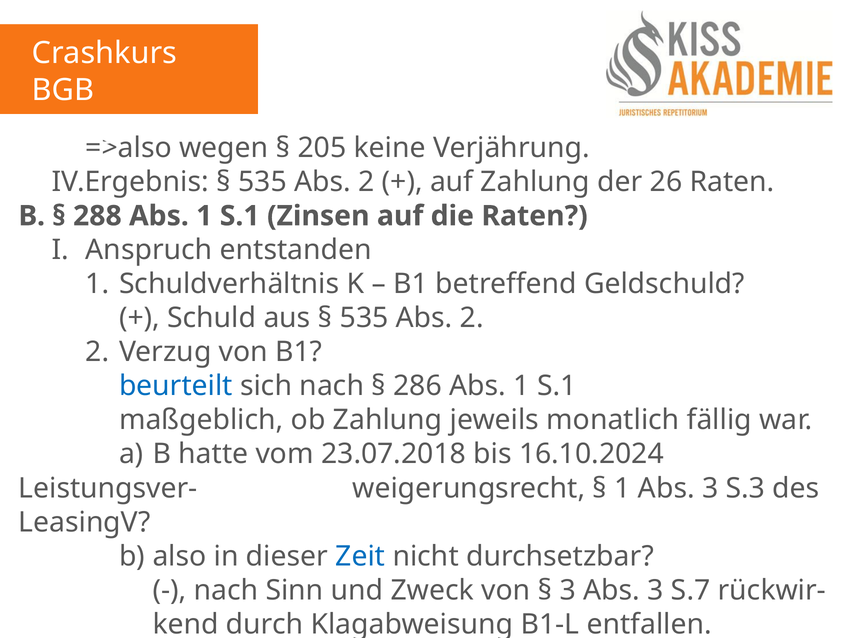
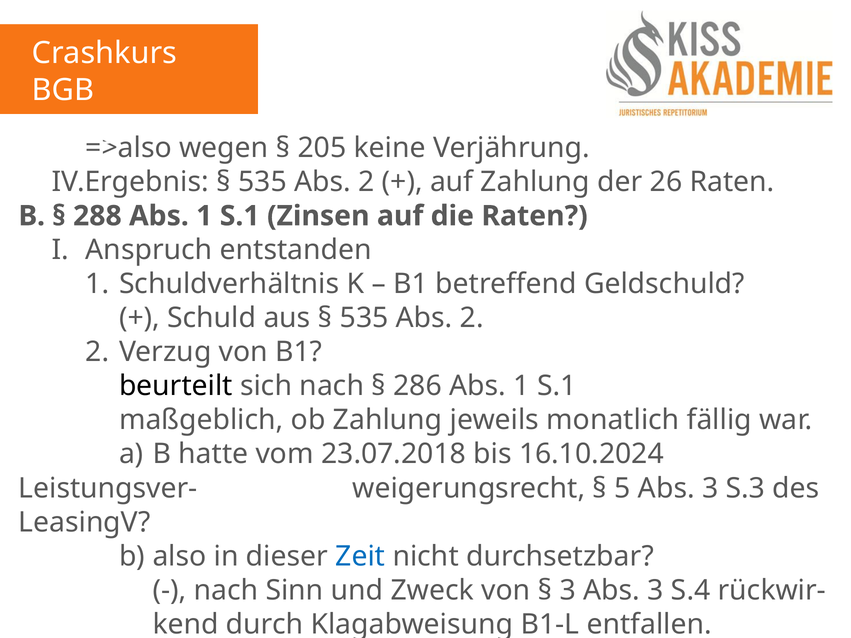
beurteilt colour: blue -> black
1 at (623, 488): 1 -> 5
S.7: S.7 -> S.4
